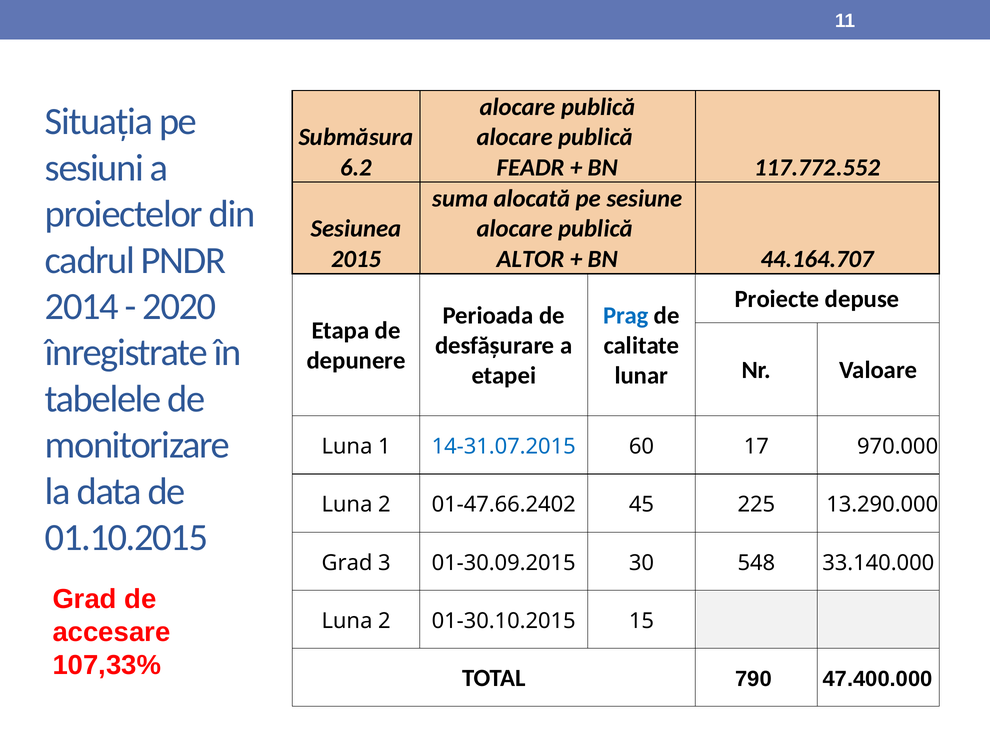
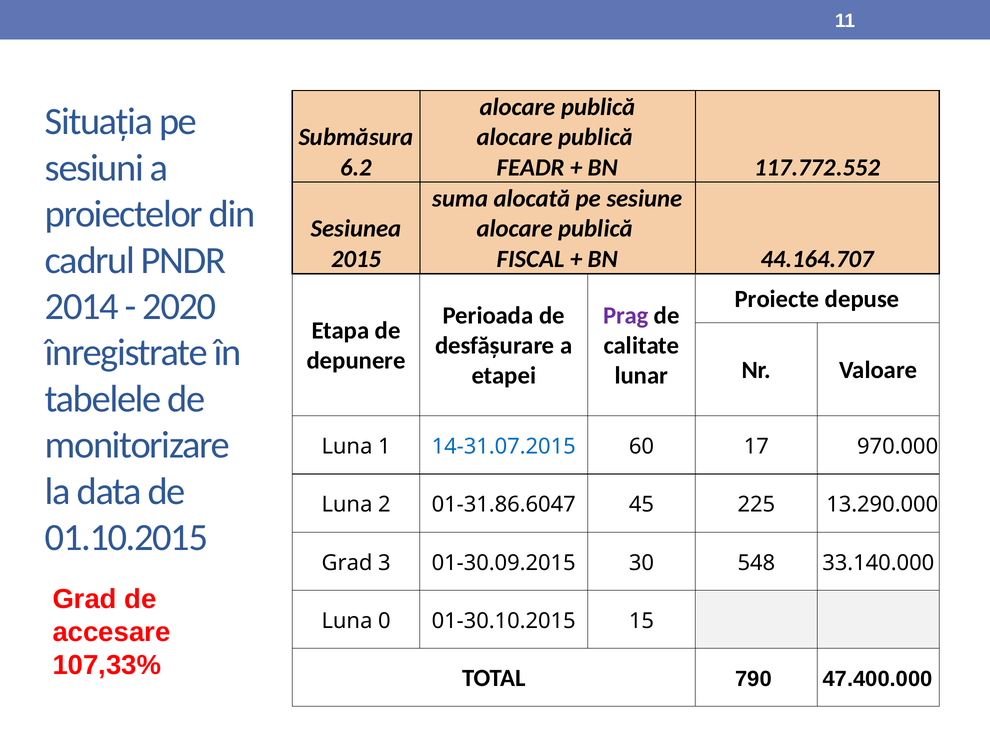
ALTOR: ALTOR -> FISCAL
Prag colour: blue -> purple
01-47.66.2402: 01-47.66.2402 -> 01-31.86.6047
2 at (384, 621): 2 -> 0
